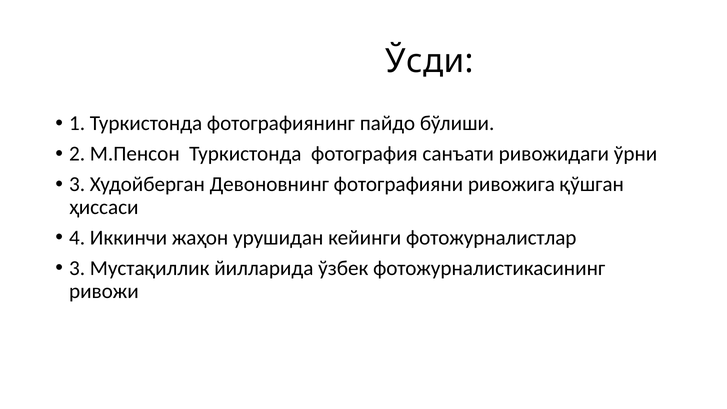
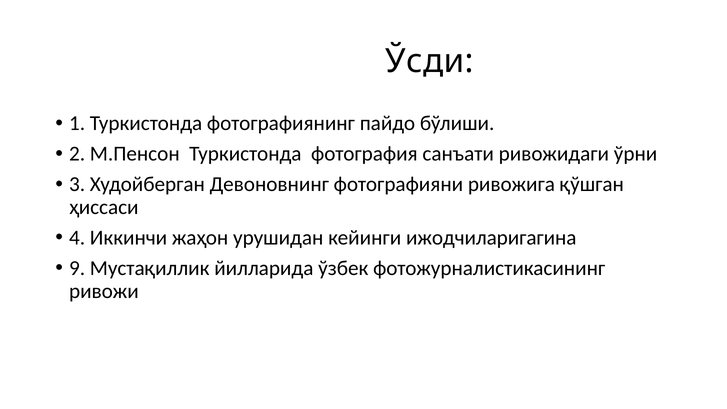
фотожурналистлар: фотожурналистлар -> ижодчиларигагина
3 at (77, 268): 3 -> 9
